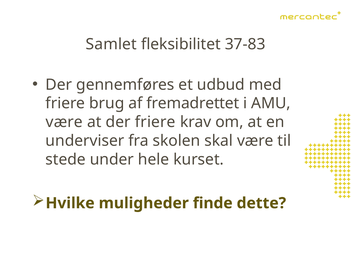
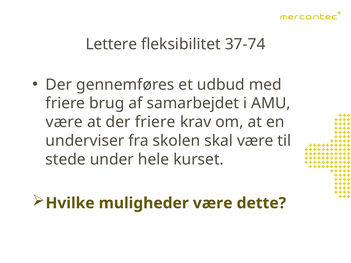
Samlet: Samlet -> Lettere
37-83: 37-83 -> 37-74
fremadrettet: fremadrettet -> samarbejdet
muligheder finde: finde -> være
